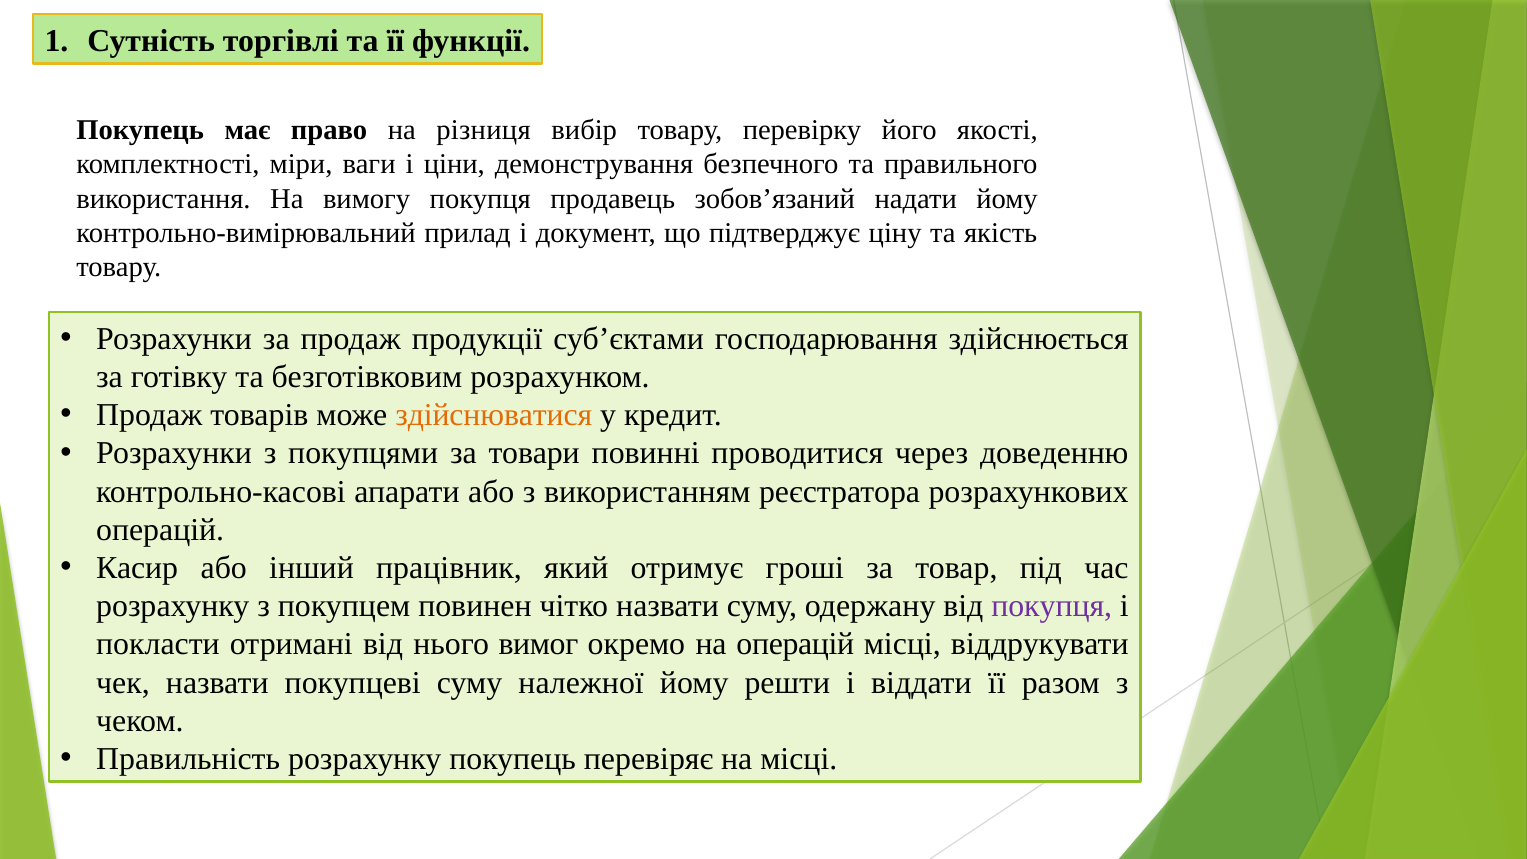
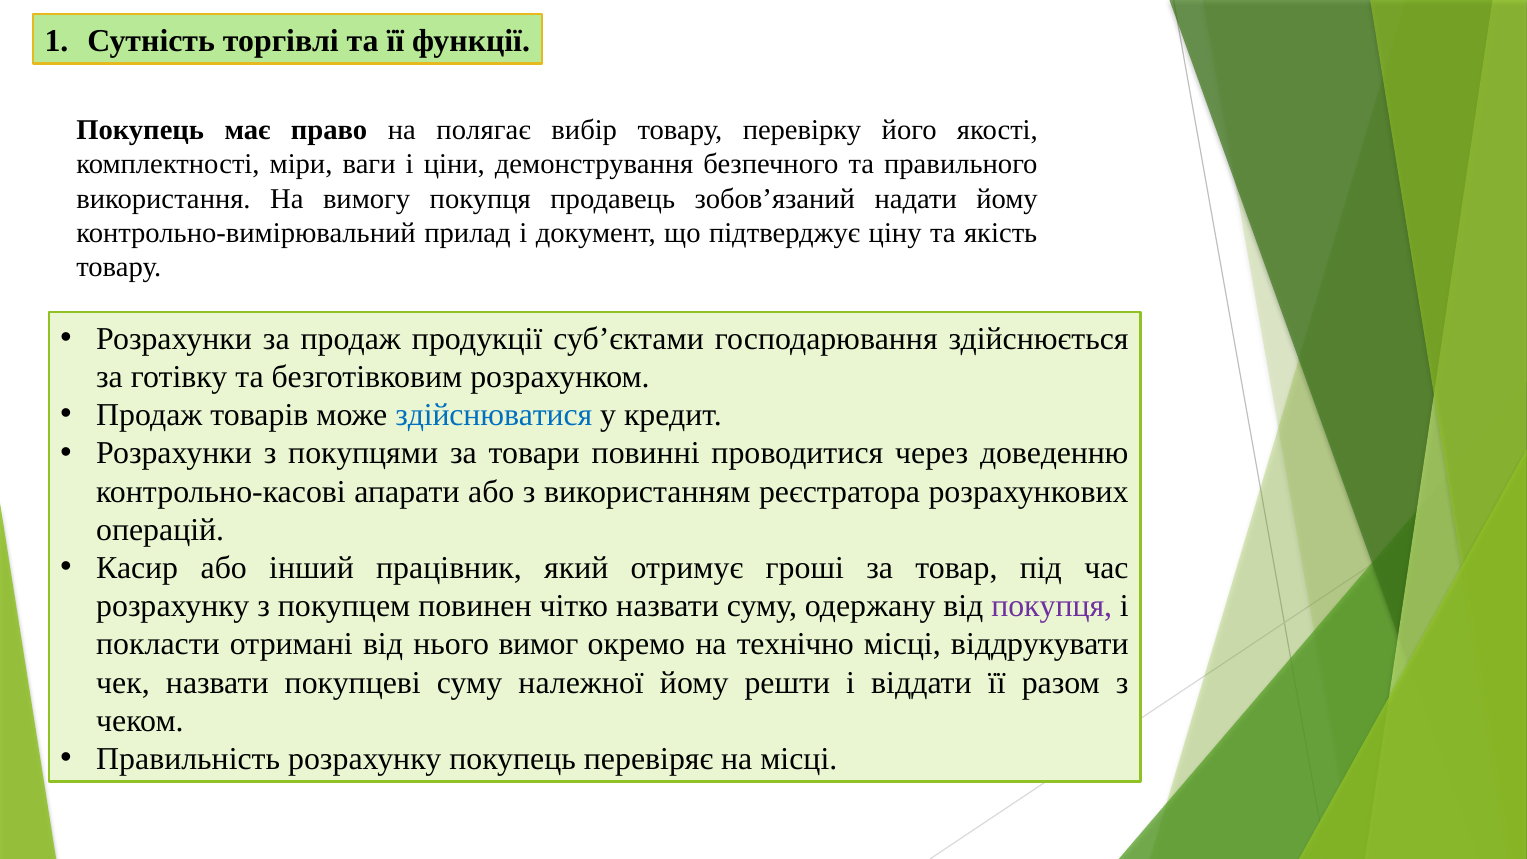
різниця: різниця -> полягає
здійснюватися colour: orange -> blue
на операцій: операцій -> технічно
